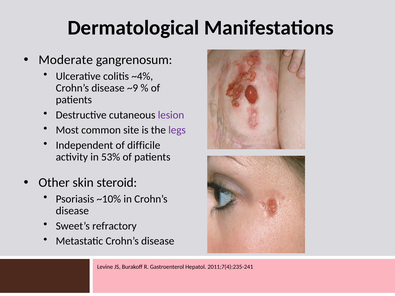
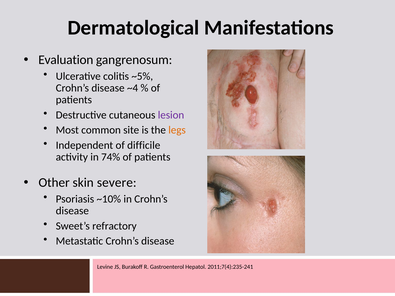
Moderate: Moderate -> Evaluation
~4%: ~4% -> ~5%
~9: ~9 -> ~4
legs colour: purple -> orange
53%: 53% -> 74%
steroid: steroid -> severe
